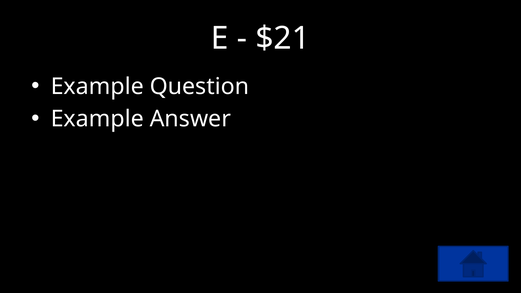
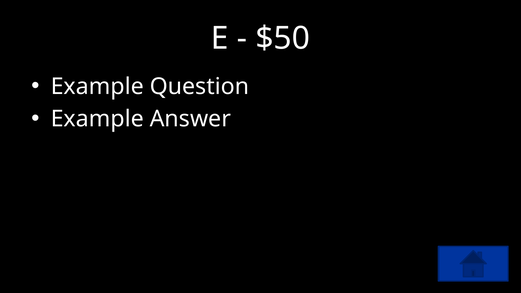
$21: $21 -> $50
